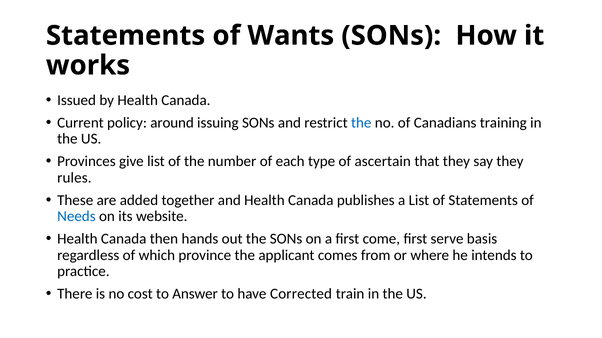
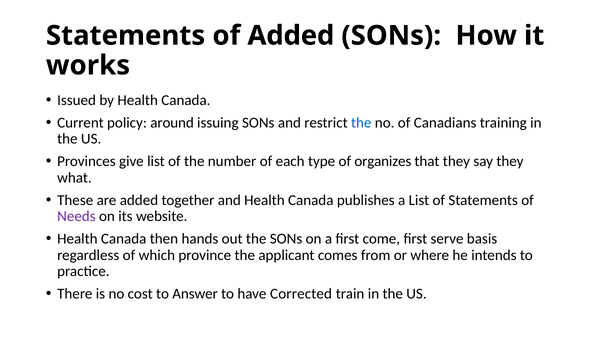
of Wants: Wants -> Added
ascertain: ascertain -> organizes
rules: rules -> what
Needs colour: blue -> purple
